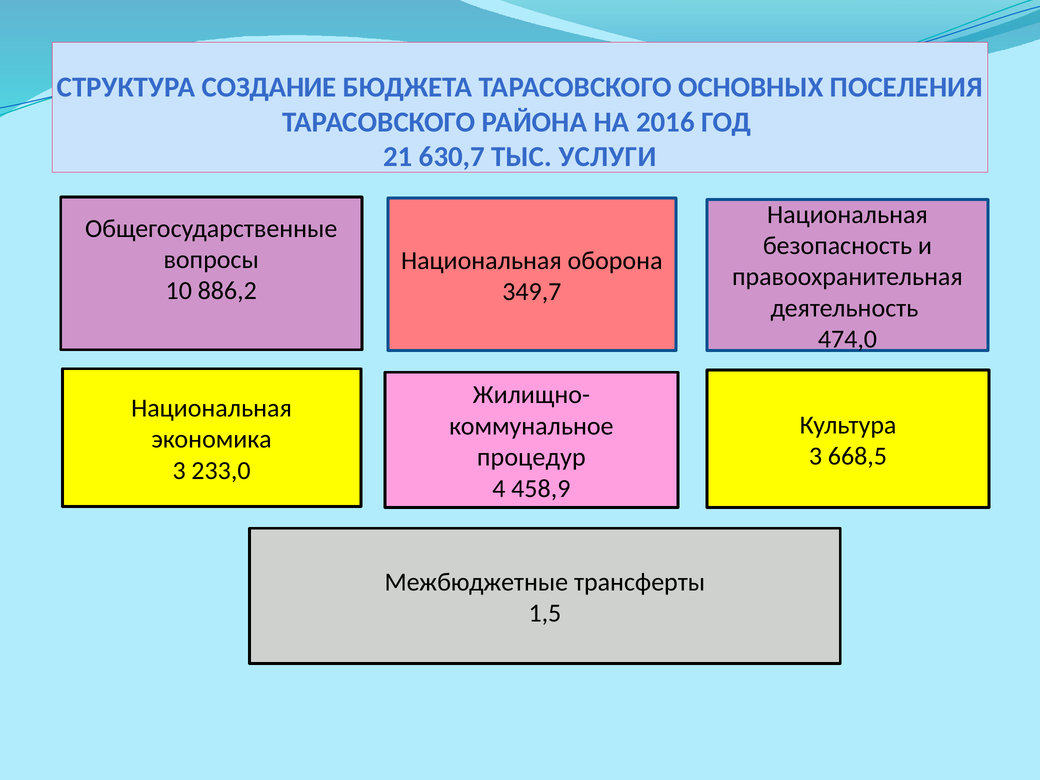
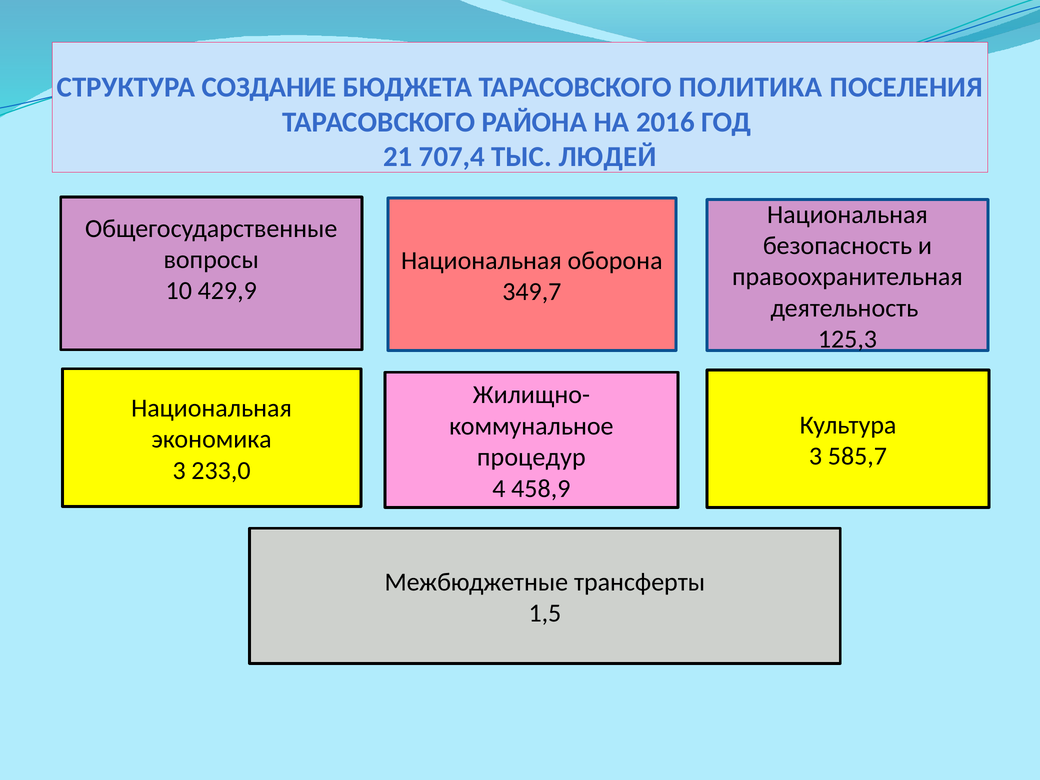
ОСНОВНЫХ: ОСНОВНЫХ -> ПОЛИТИКА
630,7: 630,7 -> 707,4
УСЛУГИ: УСЛУГИ -> ЛЮДЕЙ
886,2: 886,2 -> 429,9
474,0: 474,0 -> 125,3
668,5: 668,5 -> 585,7
